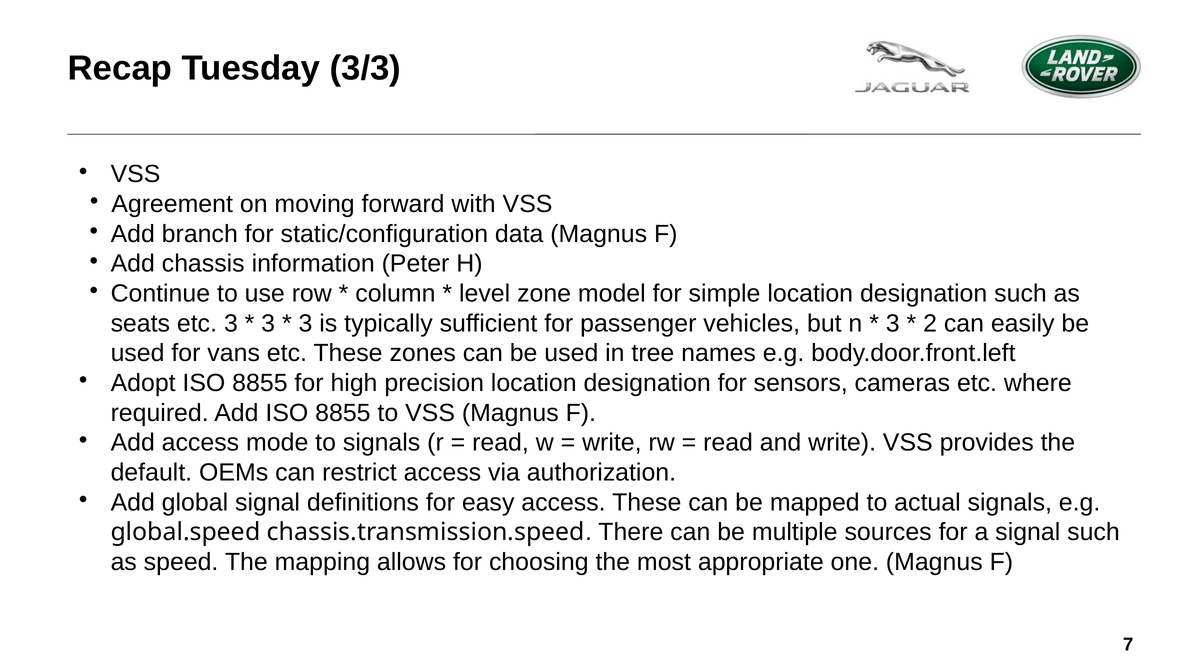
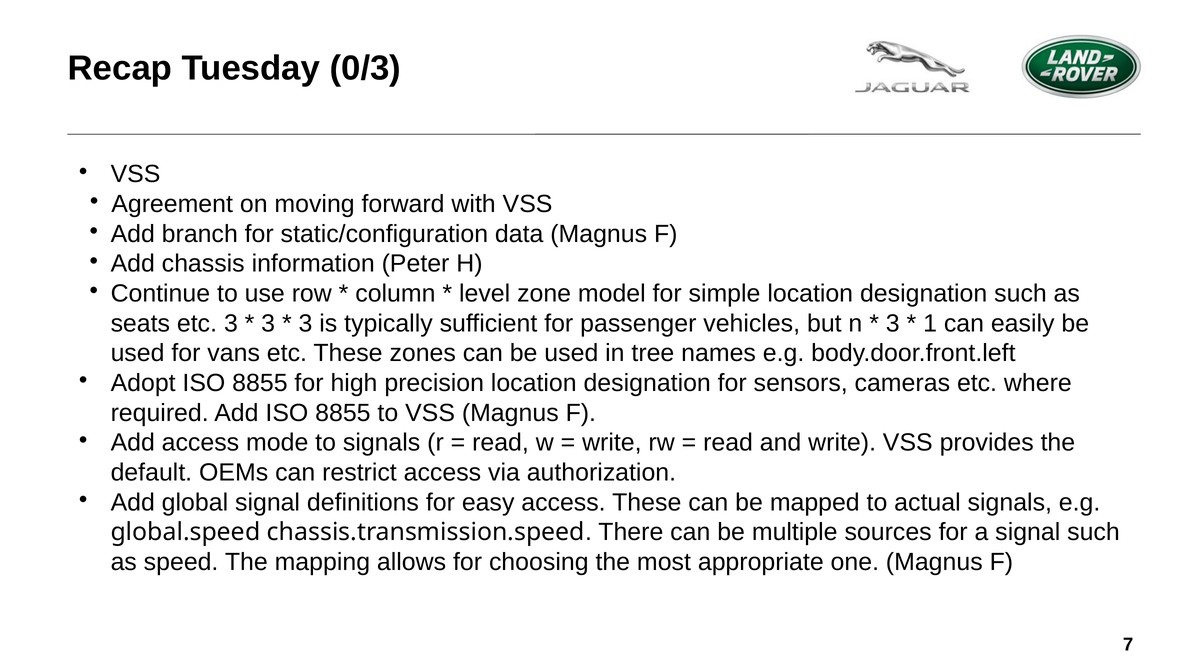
3/3: 3/3 -> 0/3
2: 2 -> 1
